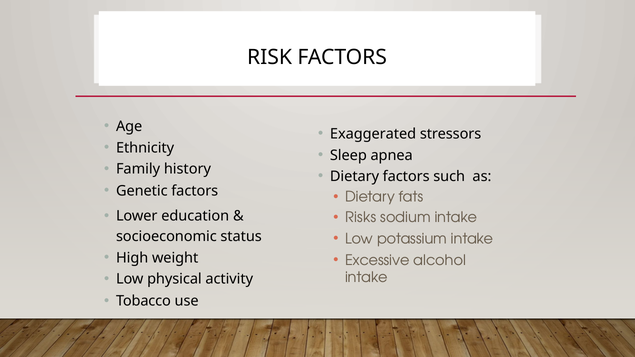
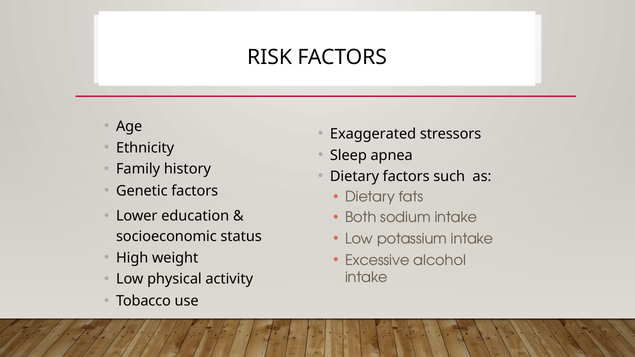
Risks: Risks -> Both
